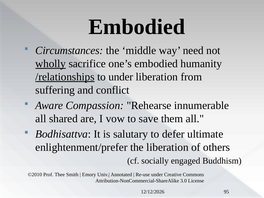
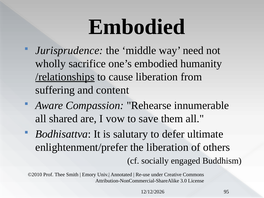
Circumstances: Circumstances -> Jurisprudence
wholly underline: present -> none
to under: under -> cause
conflict: conflict -> content
